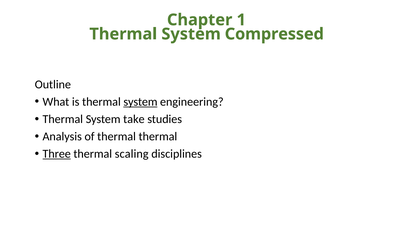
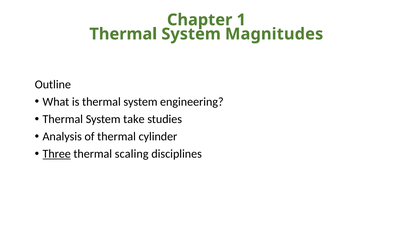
Compressed: Compressed -> Magnitudes
system at (140, 102) underline: present -> none
thermal thermal: thermal -> cylinder
